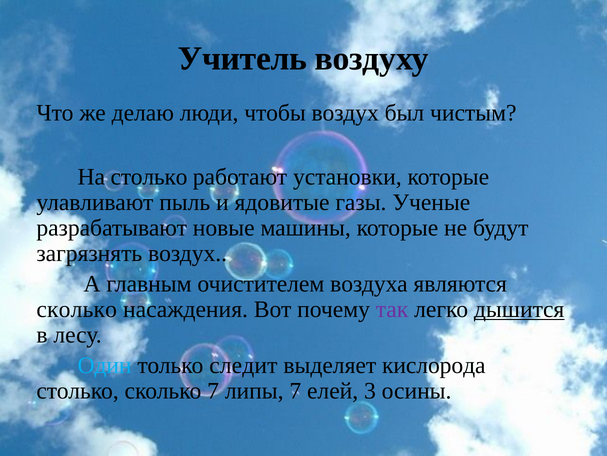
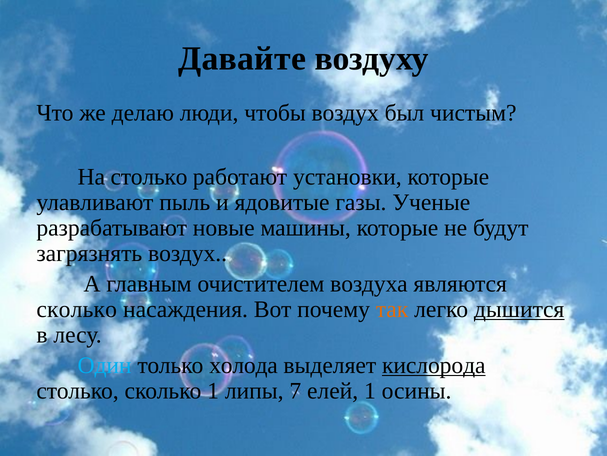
Учитель: Учитель -> Давайте
так colour: purple -> orange
следит: следит -> холода
кислорода underline: none -> present
сколько 7: 7 -> 1
елей 3: 3 -> 1
